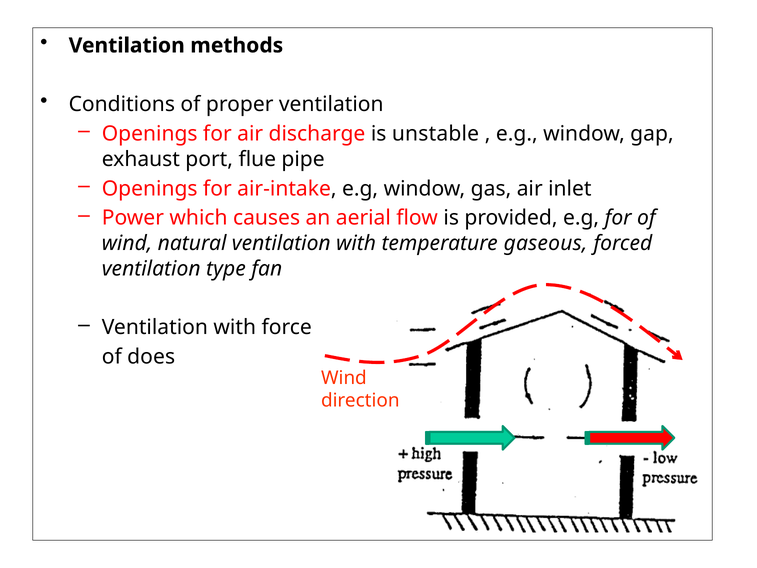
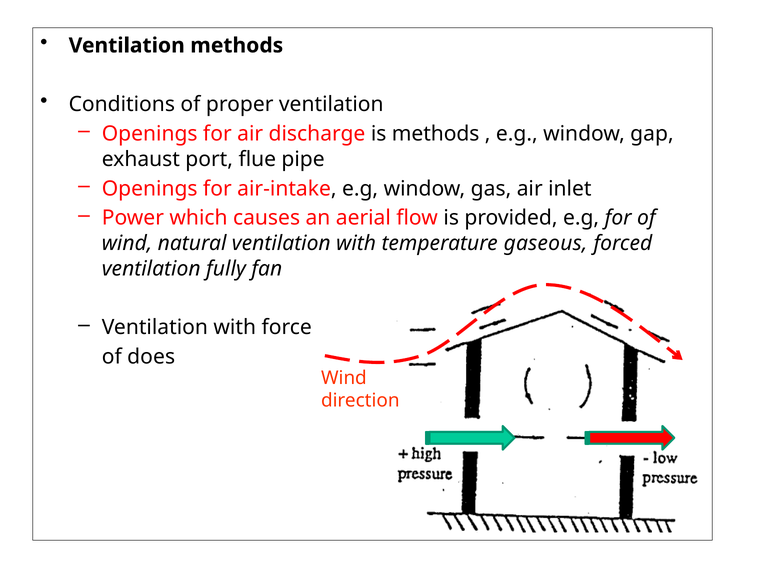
is unstable: unstable -> methods
type: type -> fully
